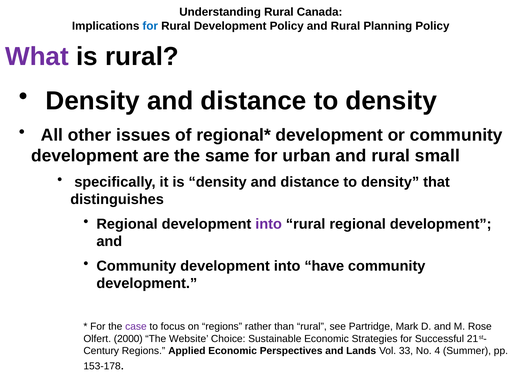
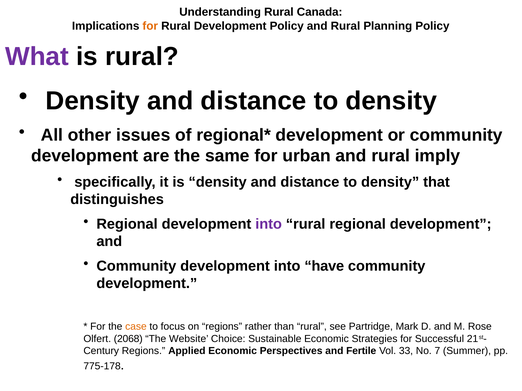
for at (150, 26) colour: blue -> orange
small: small -> imply
case colour: purple -> orange
2000: 2000 -> 2068
Lands: Lands -> Fertile
4: 4 -> 7
153-178: 153-178 -> 775-178
